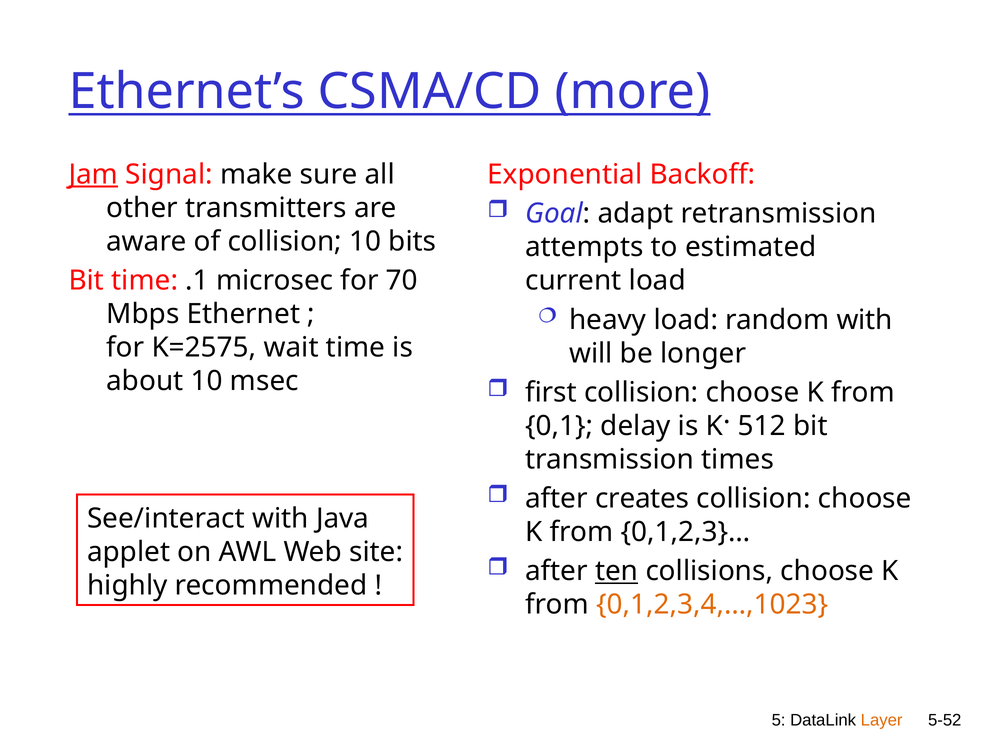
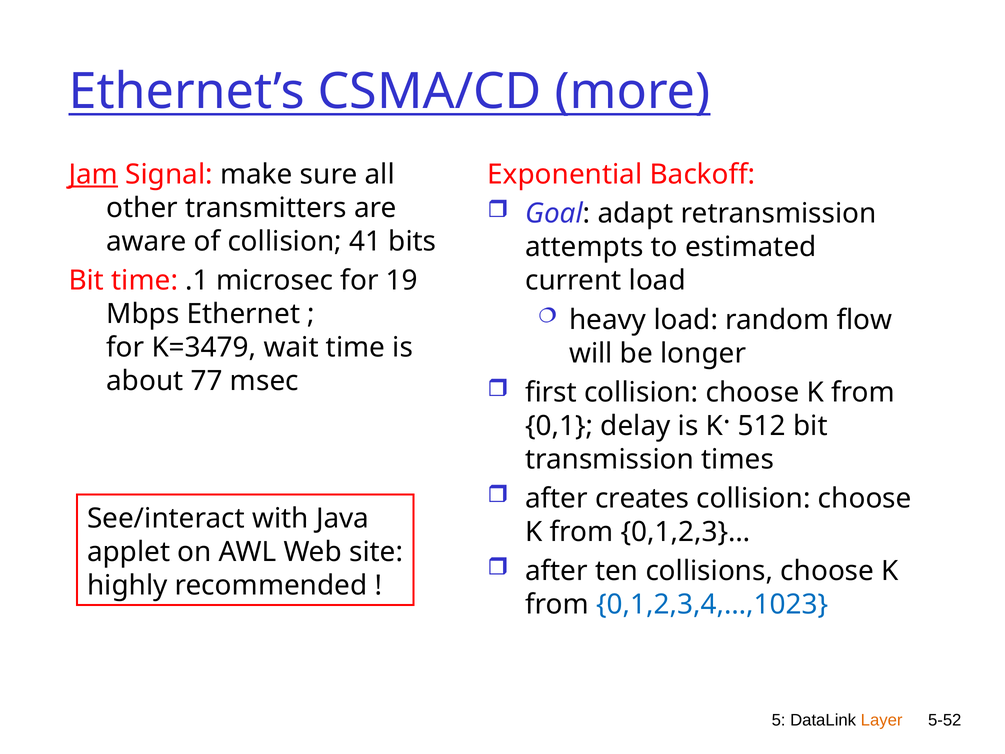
collision 10: 10 -> 41
70: 70 -> 19
random with: with -> flow
K=2575: K=2575 -> K=3479
about 10: 10 -> 77
ten underline: present -> none
0,1,2,3,4,…,1023 colour: orange -> blue
